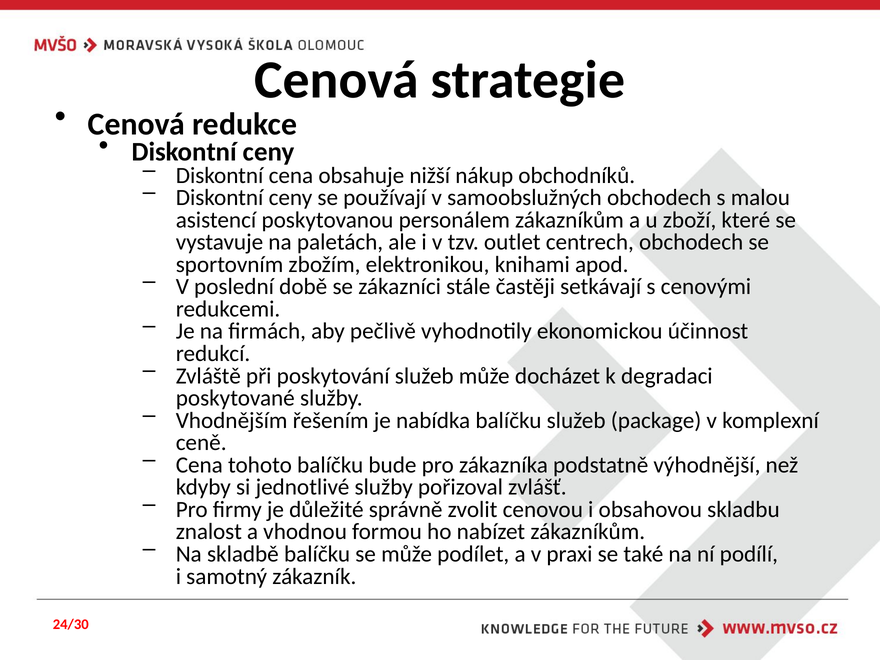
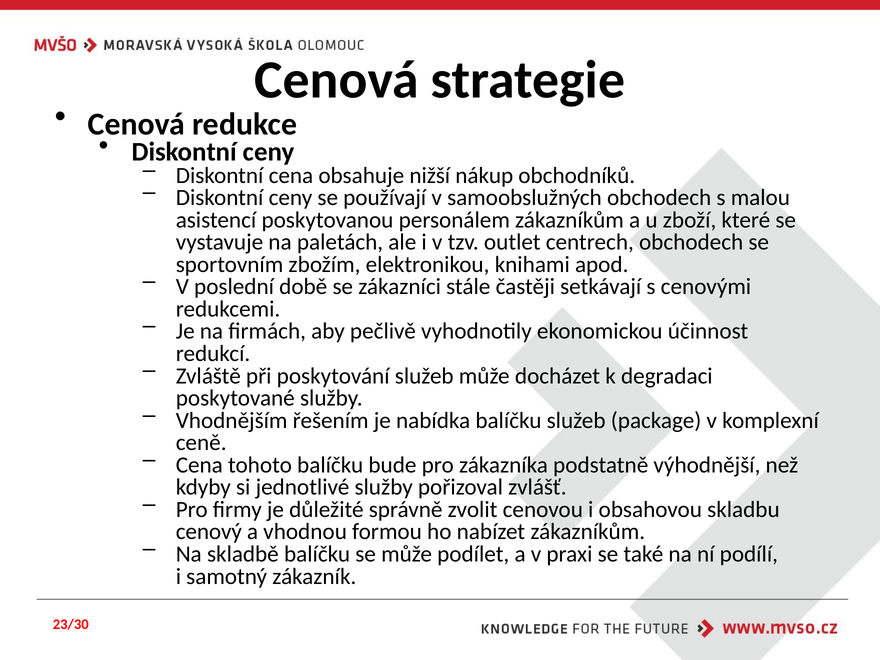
znalost: znalost -> cenový
24/30: 24/30 -> 23/30
